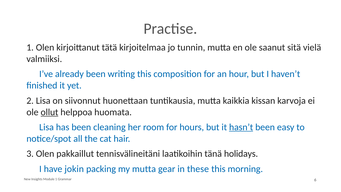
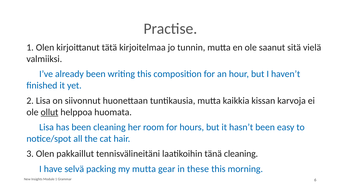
hasn’t underline: present -> none
tänä holidays: holidays -> cleaning
jokin: jokin -> selvä
